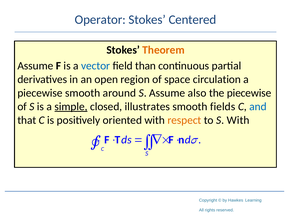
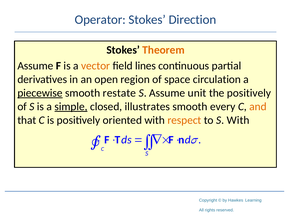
Centered: Centered -> Direction
vector colour: blue -> orange
than: than -> lines
piecewise at (40, 93) underline: none -> present
around: around -> restate
also: also -> unit
the piecewise: piecewise -> positively
fields: fields -> every
and colour: blue -> orange
